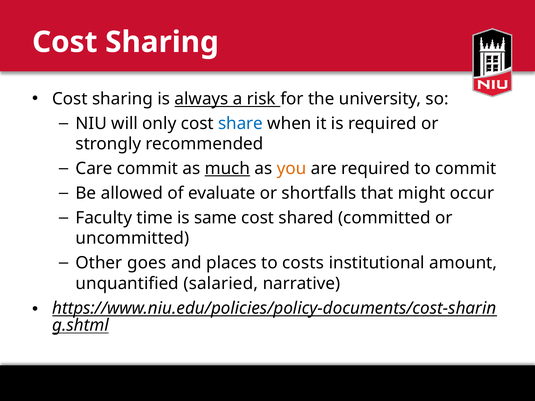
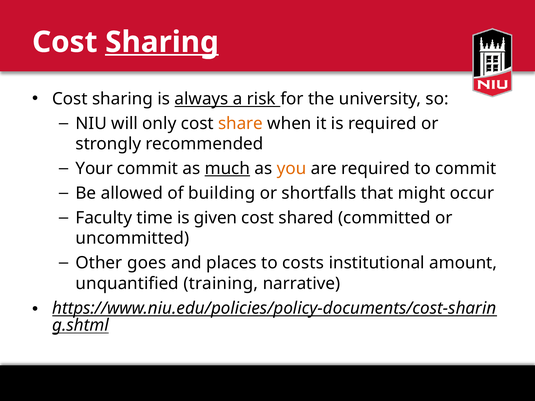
Sharing at (162, 42) underline: none -> present
share colour: blue -> orange
Care: Care -> Your
evaluate: evaluate -> building
same: same -> given
salaried: salaried -> training
